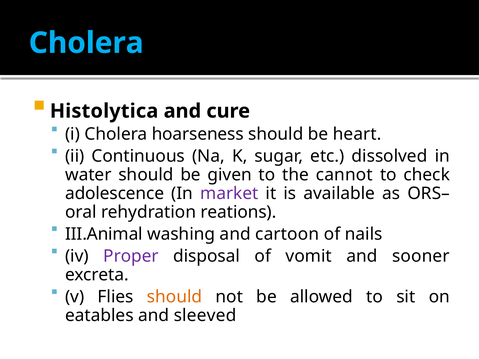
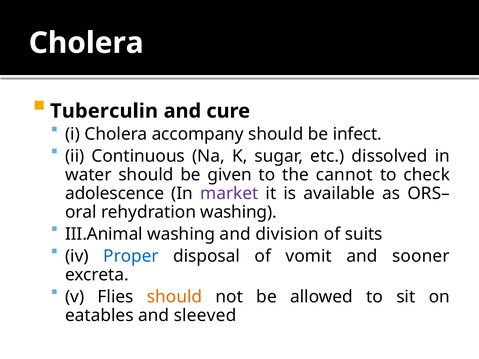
Cholera at (86, 43) colour: light blue -> white
Histolytica: Histolytica -> Tuberculin
hoarseness: hoarseness -> accompany
heart: heart -> infect
rehydration reations: reations -> washing
cartoon: cartoon -> division
nails: nails -> suits
Proper colour: purple -> blue
